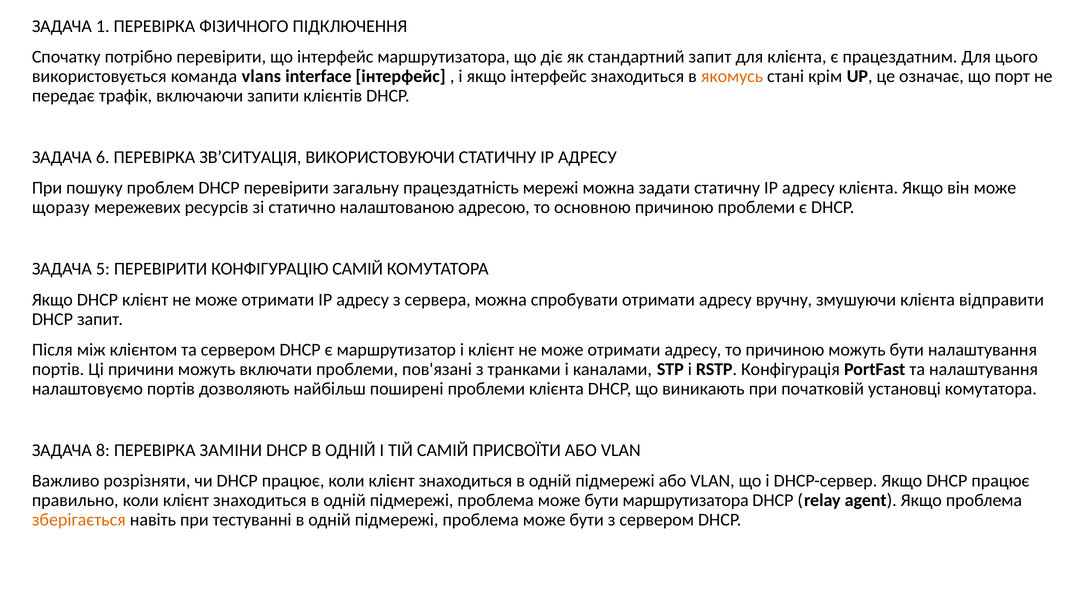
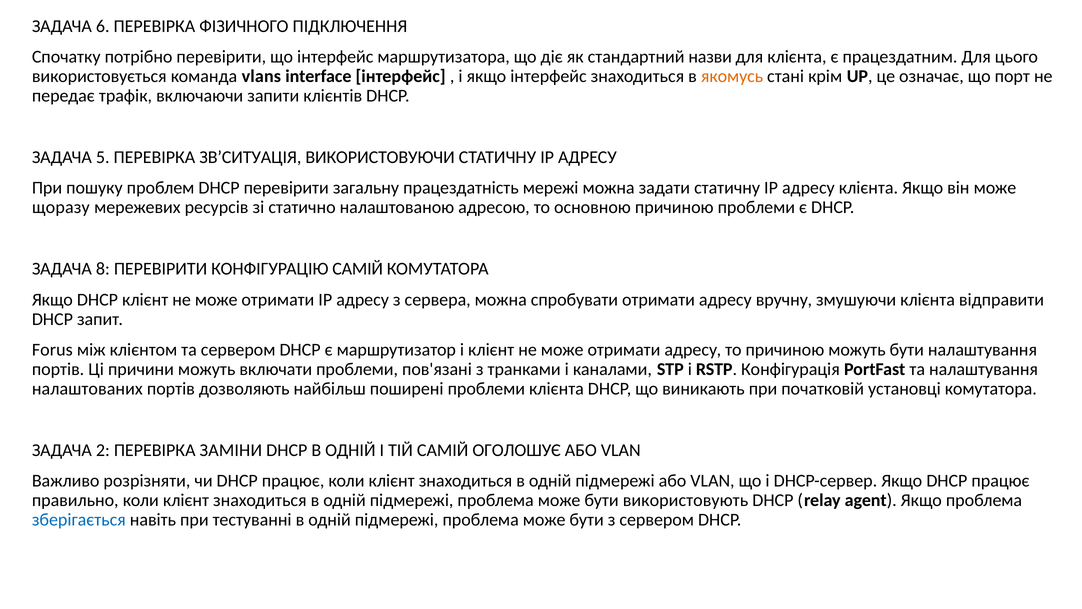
1: 1 -> 6
стандартний запит: запит -> назви
6: 6 -> 5
5: 5 -> 8
Після: Після -> Forus
налаштовуємо: налаштовуємо -> налаштованих
8: 8 -> 2
ПРИСВОЇТИ: ПРИСВОЇТИ -> ОГОЛОШУЄ
бути маршрутизатора: маршрутизатора -> використовують
зберігається colour: orange -> blue
